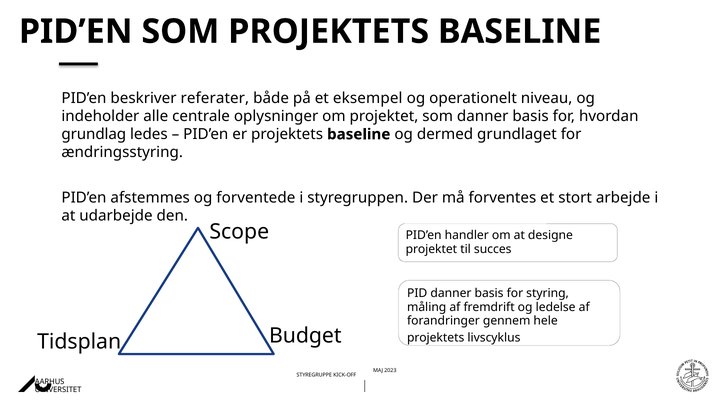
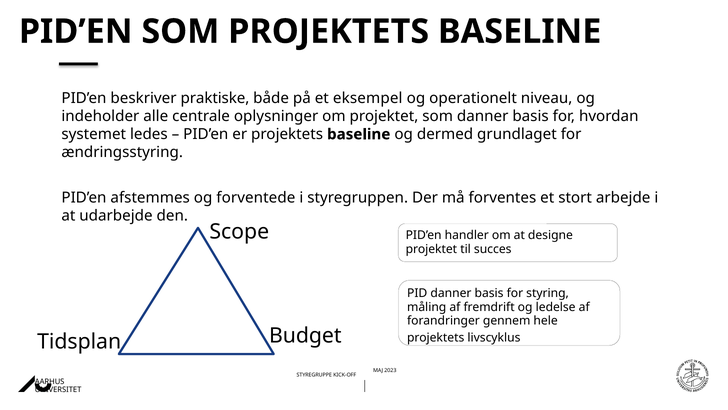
referater: referater -> praktiske
grundlag: grundlag -> systemet
